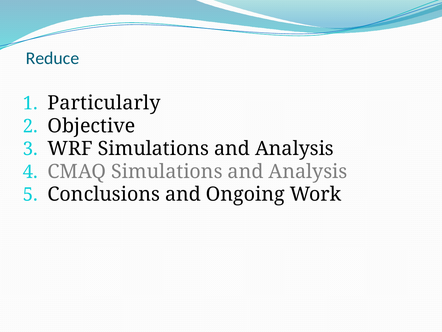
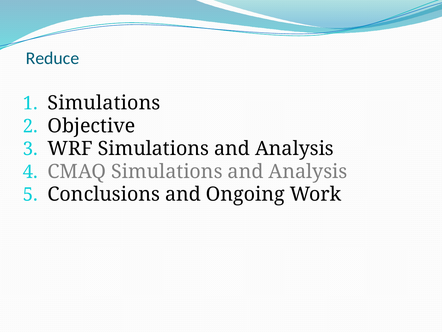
Particularly at (104, 103): Particularly -> Simulations
